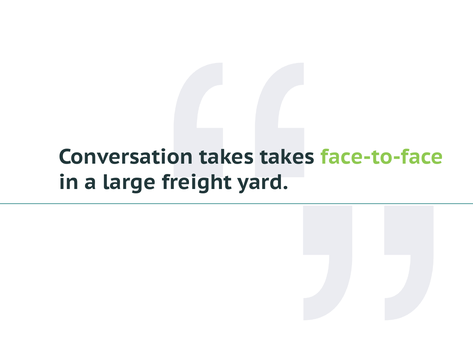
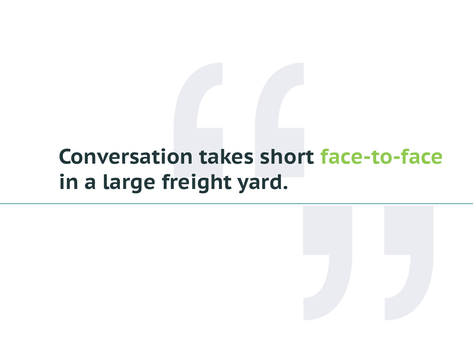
takes takes: takes -> short
